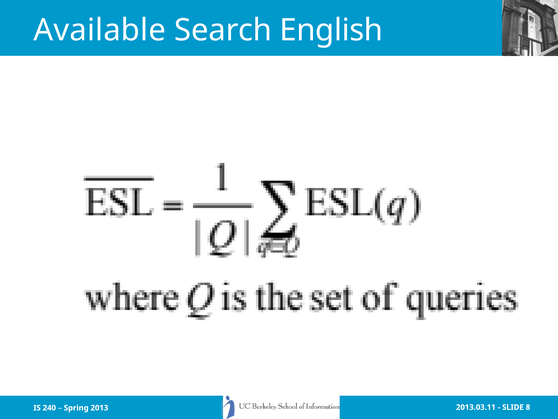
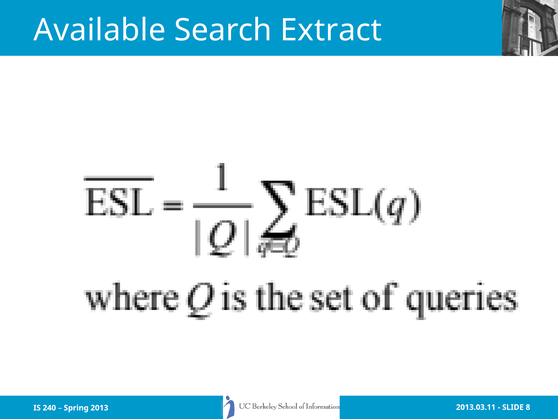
English: English -> Extract
